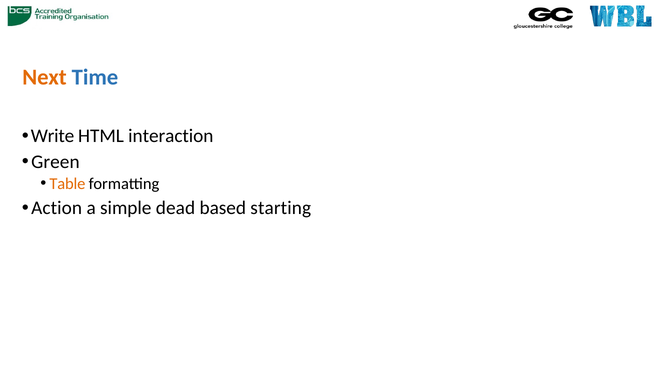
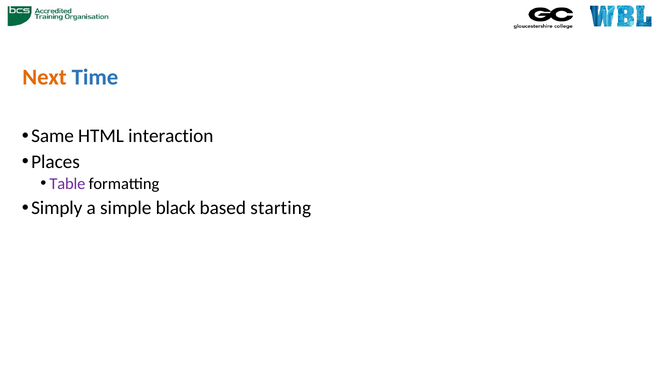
Write: Write -> Same
Green: Green -> Places
Table colour: orange -> purple
Action: Action -> Simply
dead: dead -> black
